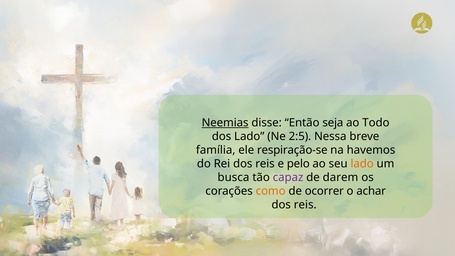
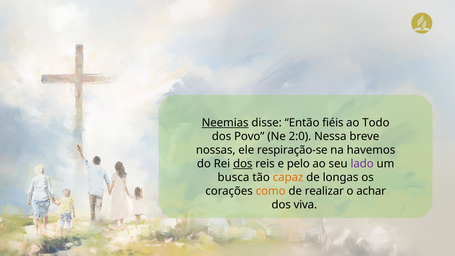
seja: seja -> fiéis
dos Lado: Lado -> Povo
2:5: 2:5 -> 2:0
família: família -> nossas
dos at (243, 164) underline: none -> present
lado at (362, 164) colour: orange -> purple
capaz colour: purple -> orange
darem: darem -> longas
ocorrer: ocorrer -> realizar
reis at (305, 205): reis -> viva
